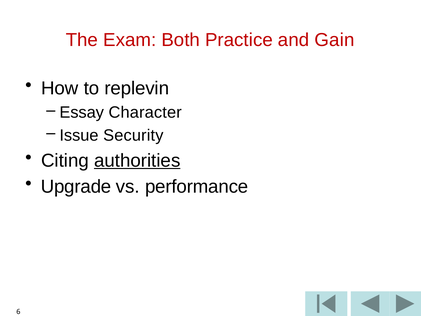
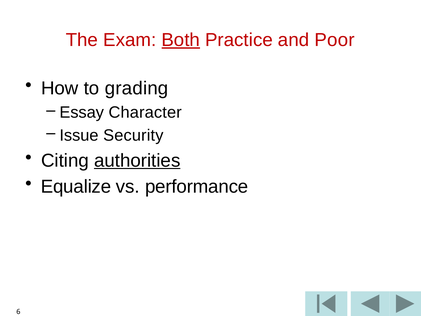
Both underline: none -> present
Gain: Gain -> Poor
replevin: replevin -> grading
Upgrade: Upgrade -> Equalize
